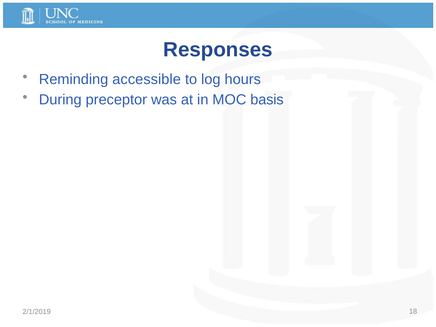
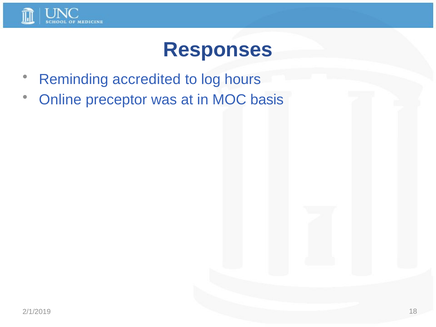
accessible: accessible -> accredited
During: During -> Online
